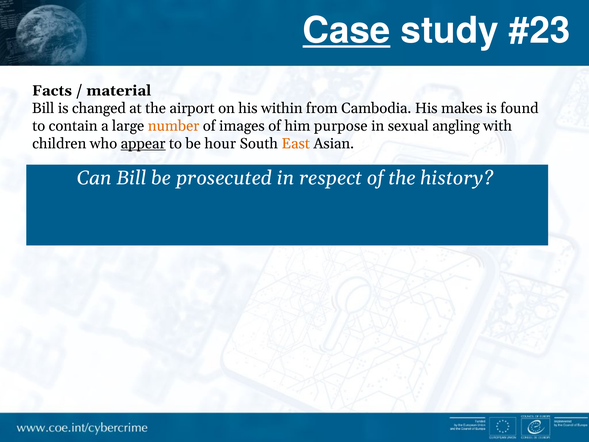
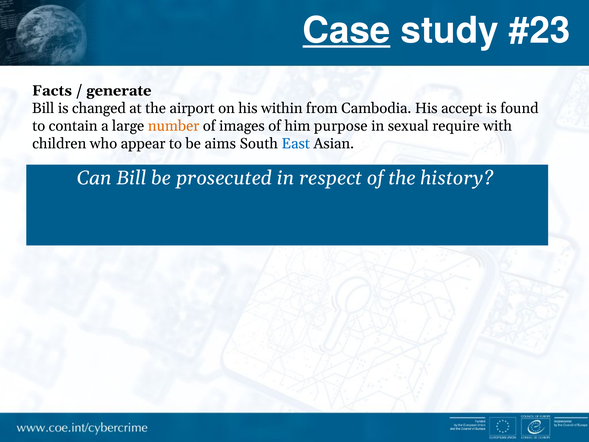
material: material -> generate
makes: makes -> accept
angling: angling -> require
appear underline: present -> none
hour: hour -> aims
East colour: orange -> blue
